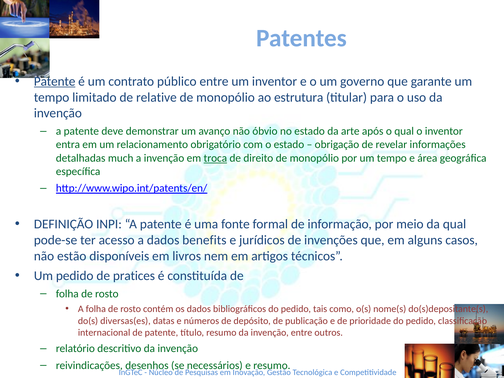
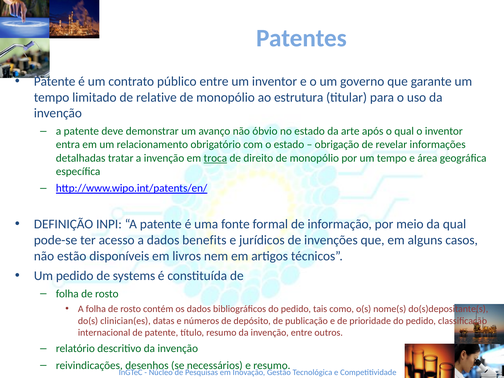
Patente at (55, 81) underline: present -> none
much: much -> tratar
pratices: pratices -> systems
diversas(es: diversas(es -> clinician(es
